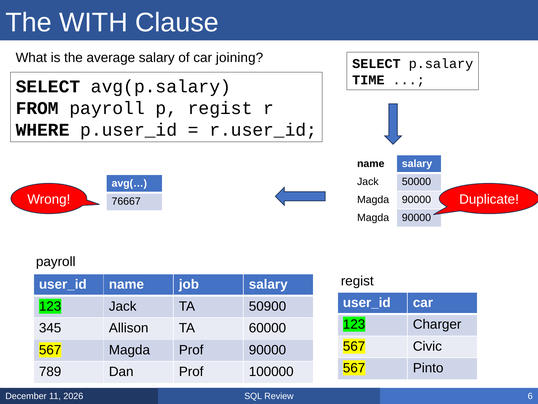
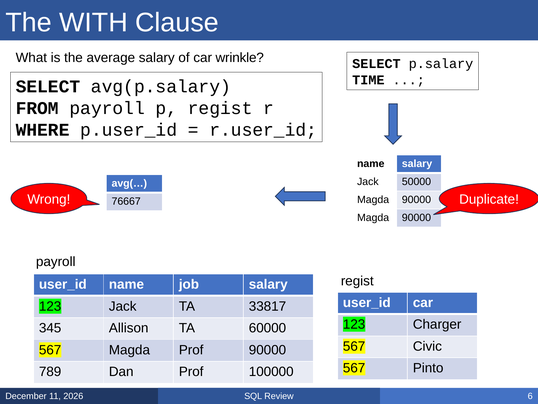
joining: joining -> wrinkle
50900: 50900 -> 33817
